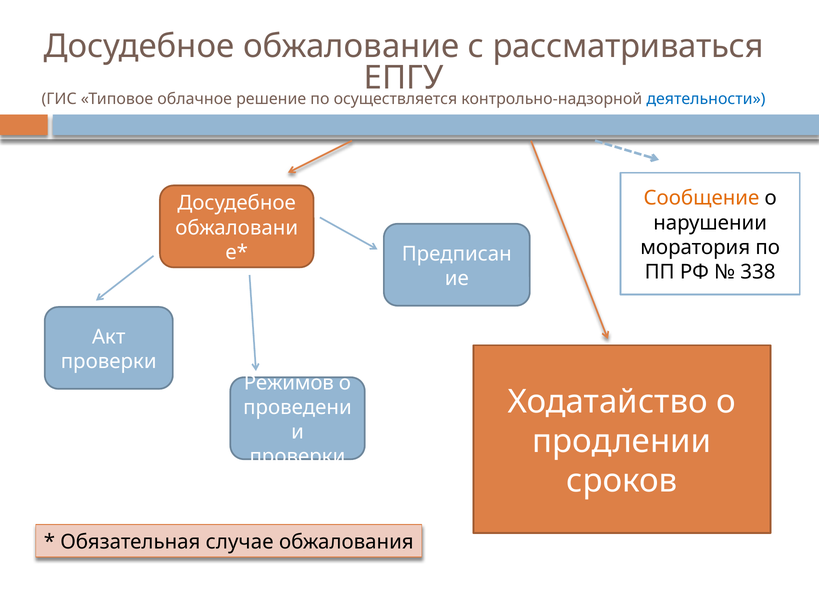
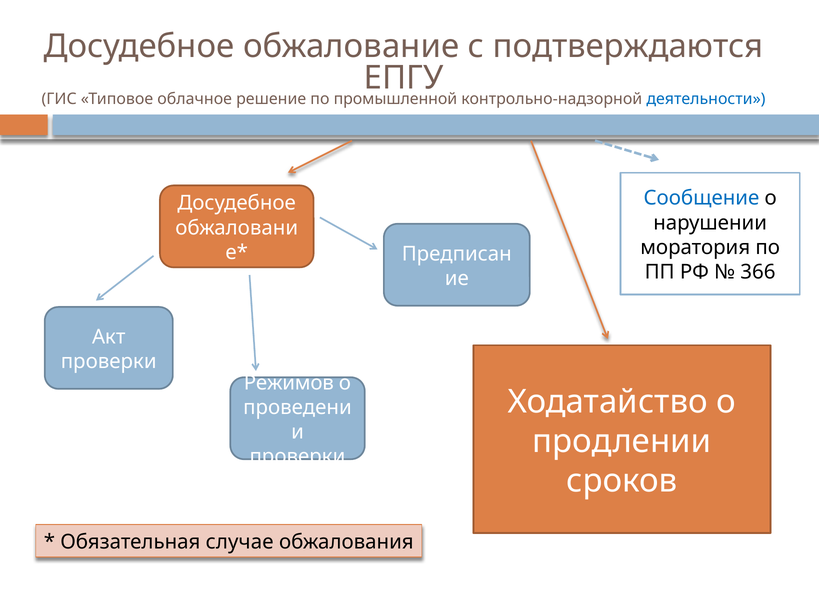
рассматриваться: рассматриваться -> подтверждаются
осуществляется: осуществляется -> промышленной
Сообщение colour: orange -> blue
338: 338 -> 366
